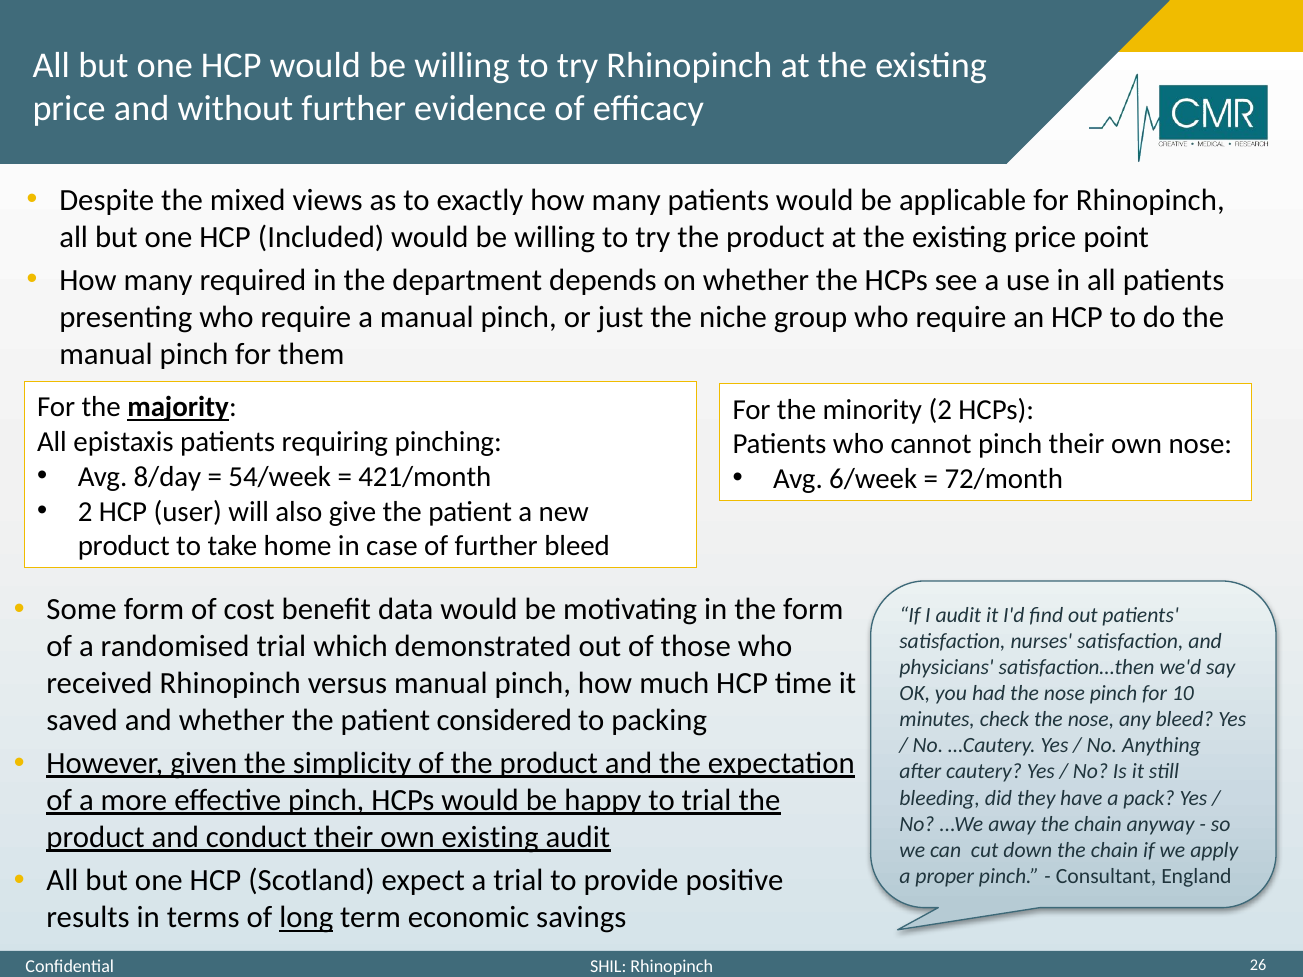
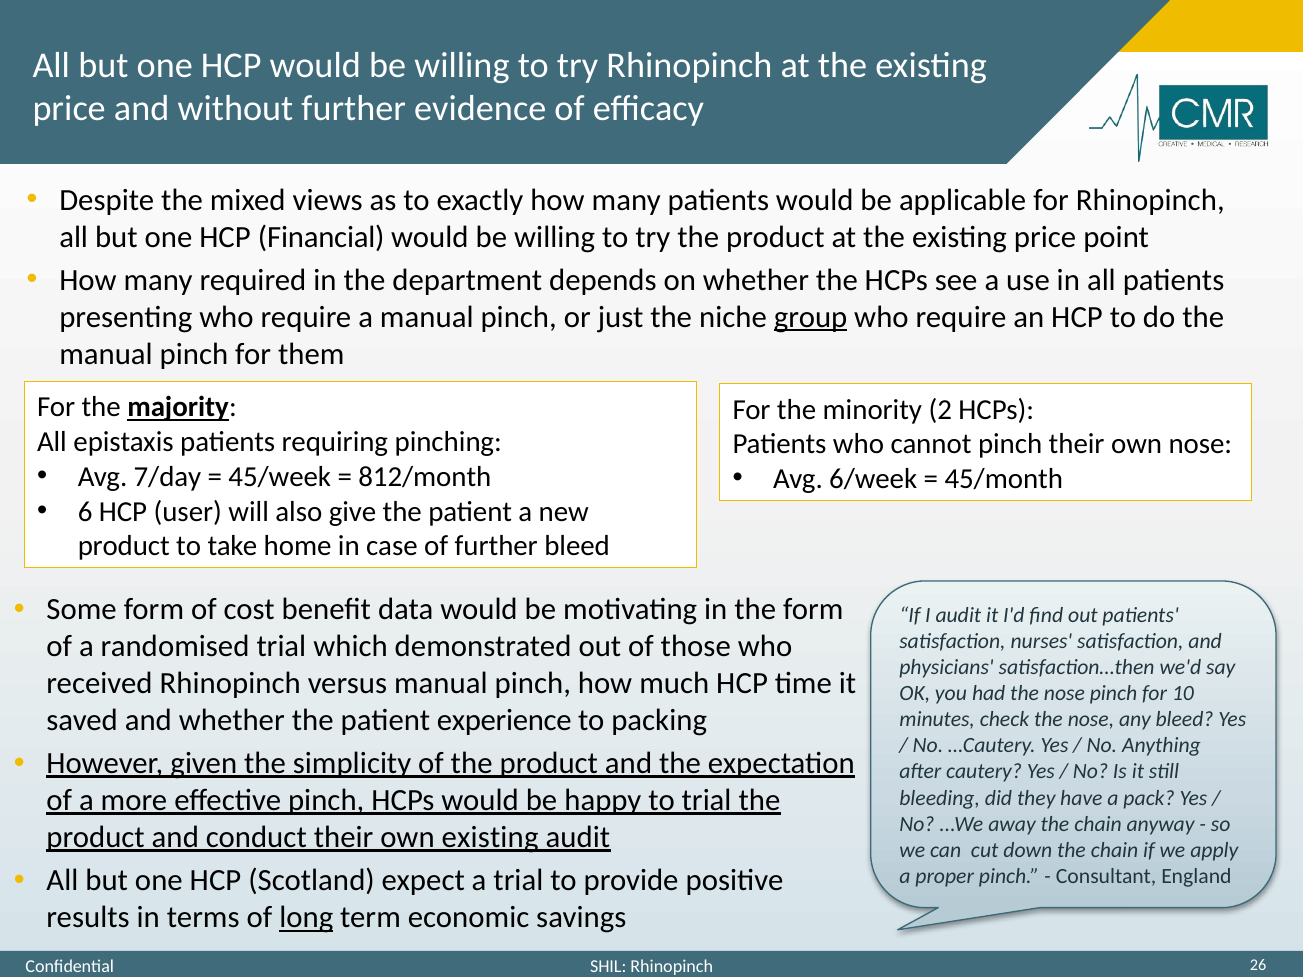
Included: Included -> Financial
group underline: none -> present
8/day: 8/day -> 7/day
54/week: 54/week -> 45/week
421/month: 421/month -> 812/month
72/month: 72/month -> 45/month
2 at (85, 512): 2 -> 6
considered: considered -> experience
